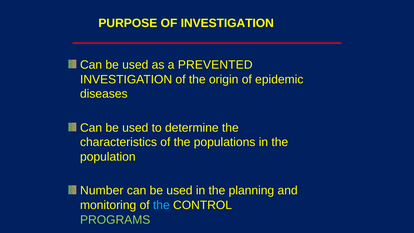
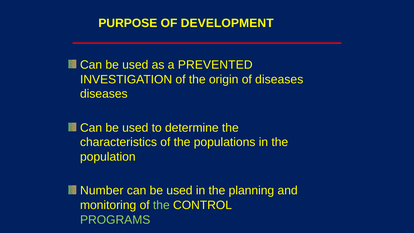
OF INVESTIGATION: INVESTIGATION -> DEVELOPMENT
of epidemic: epidemic -> diseases
the at (161, 205) colour: light blue -> light green
